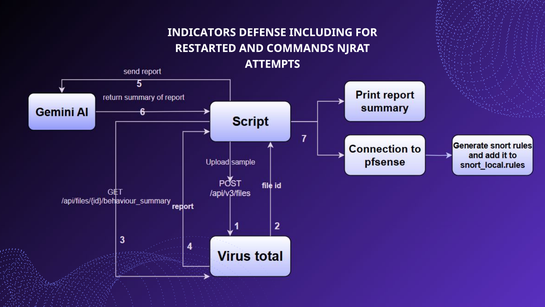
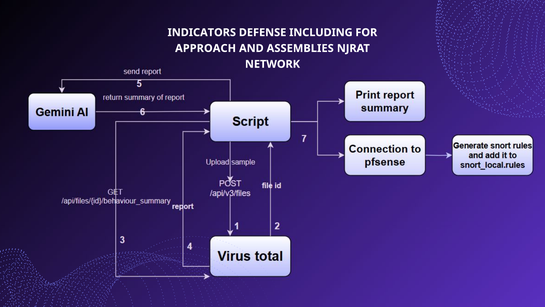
RESTARTED: RESTARTED -> APPROACH
COMMANDS: COMMANDS -> ASSEMBLIES
ATTEMPTS: ATTEMPTS -> NETWORK
